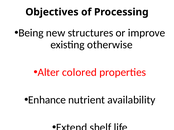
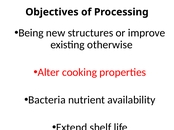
colored: colored -> cooking
Enhance: Enhance -> Bacteria
